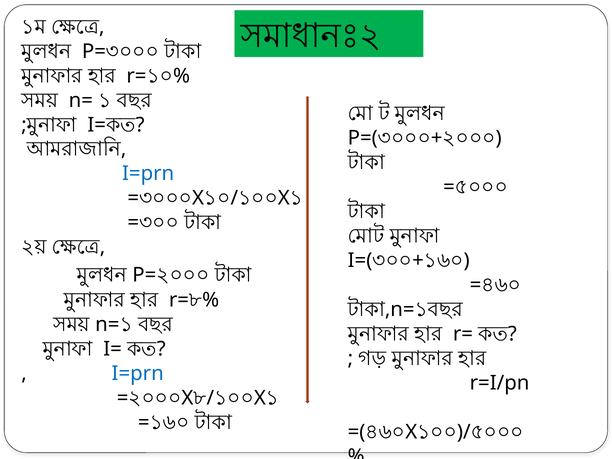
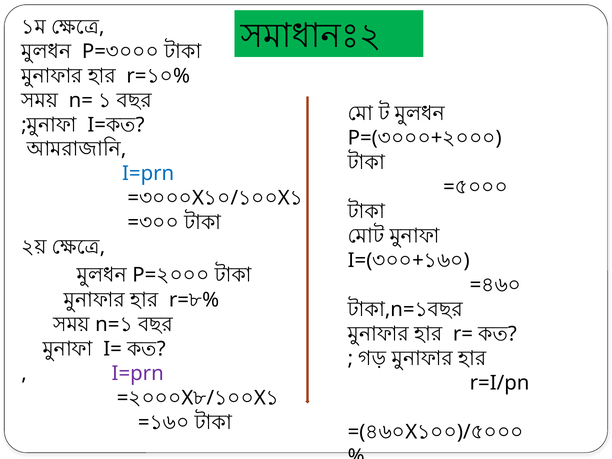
I=prn at (138, 374) colour: blue -> purple
